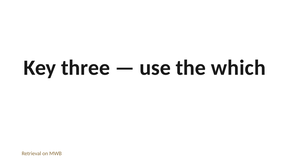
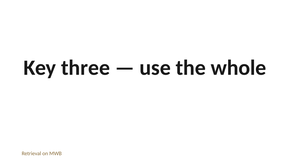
which: which -> whole
